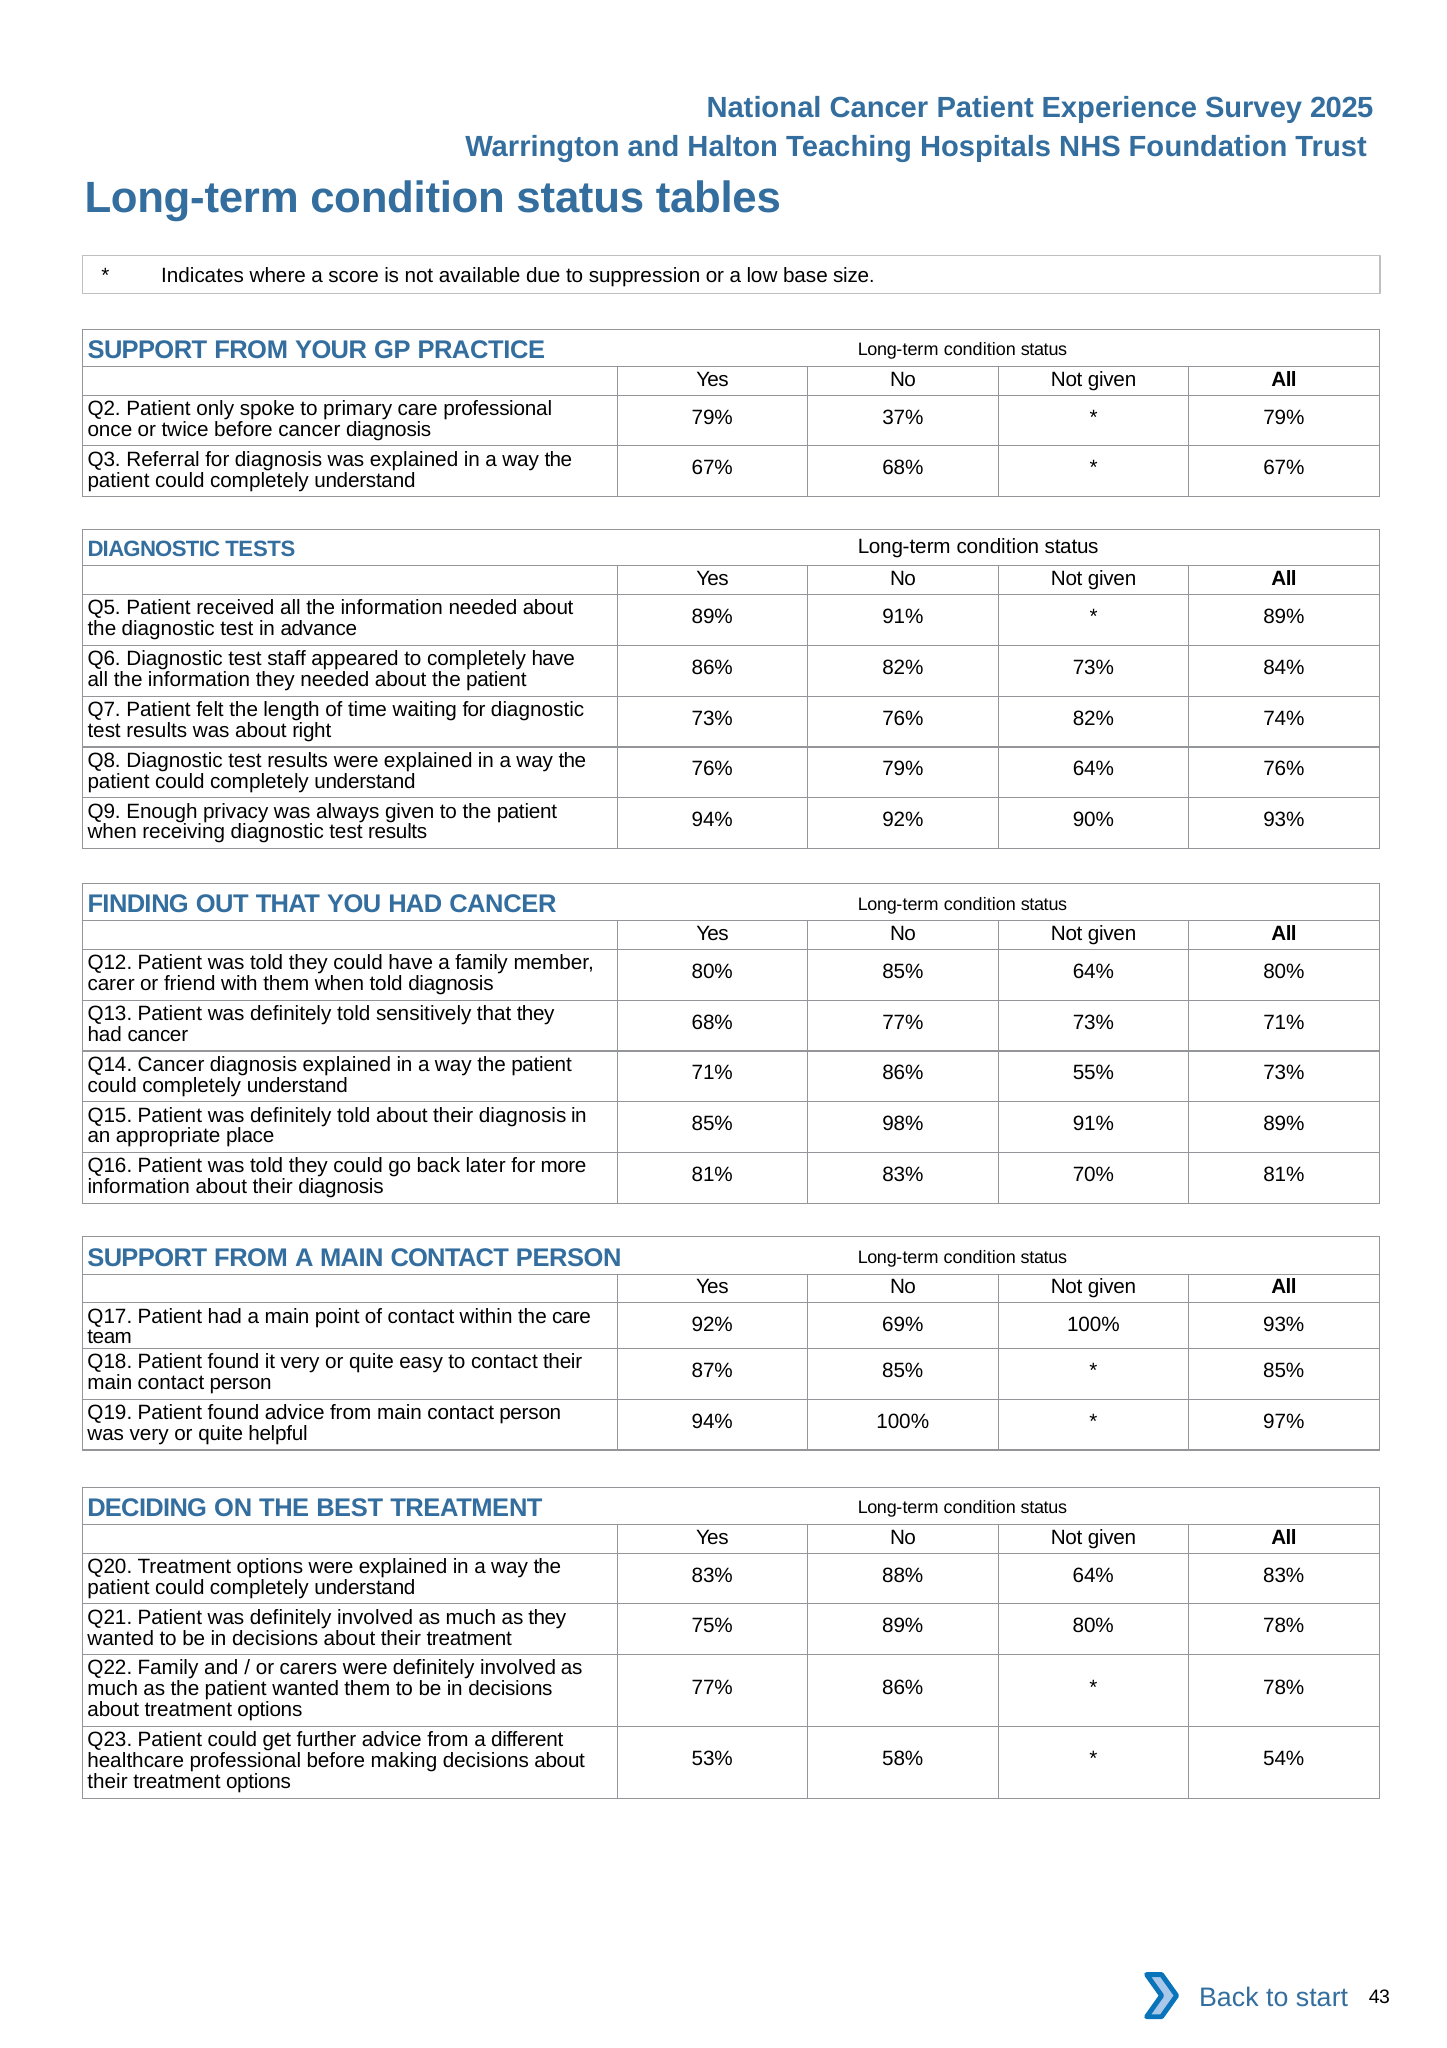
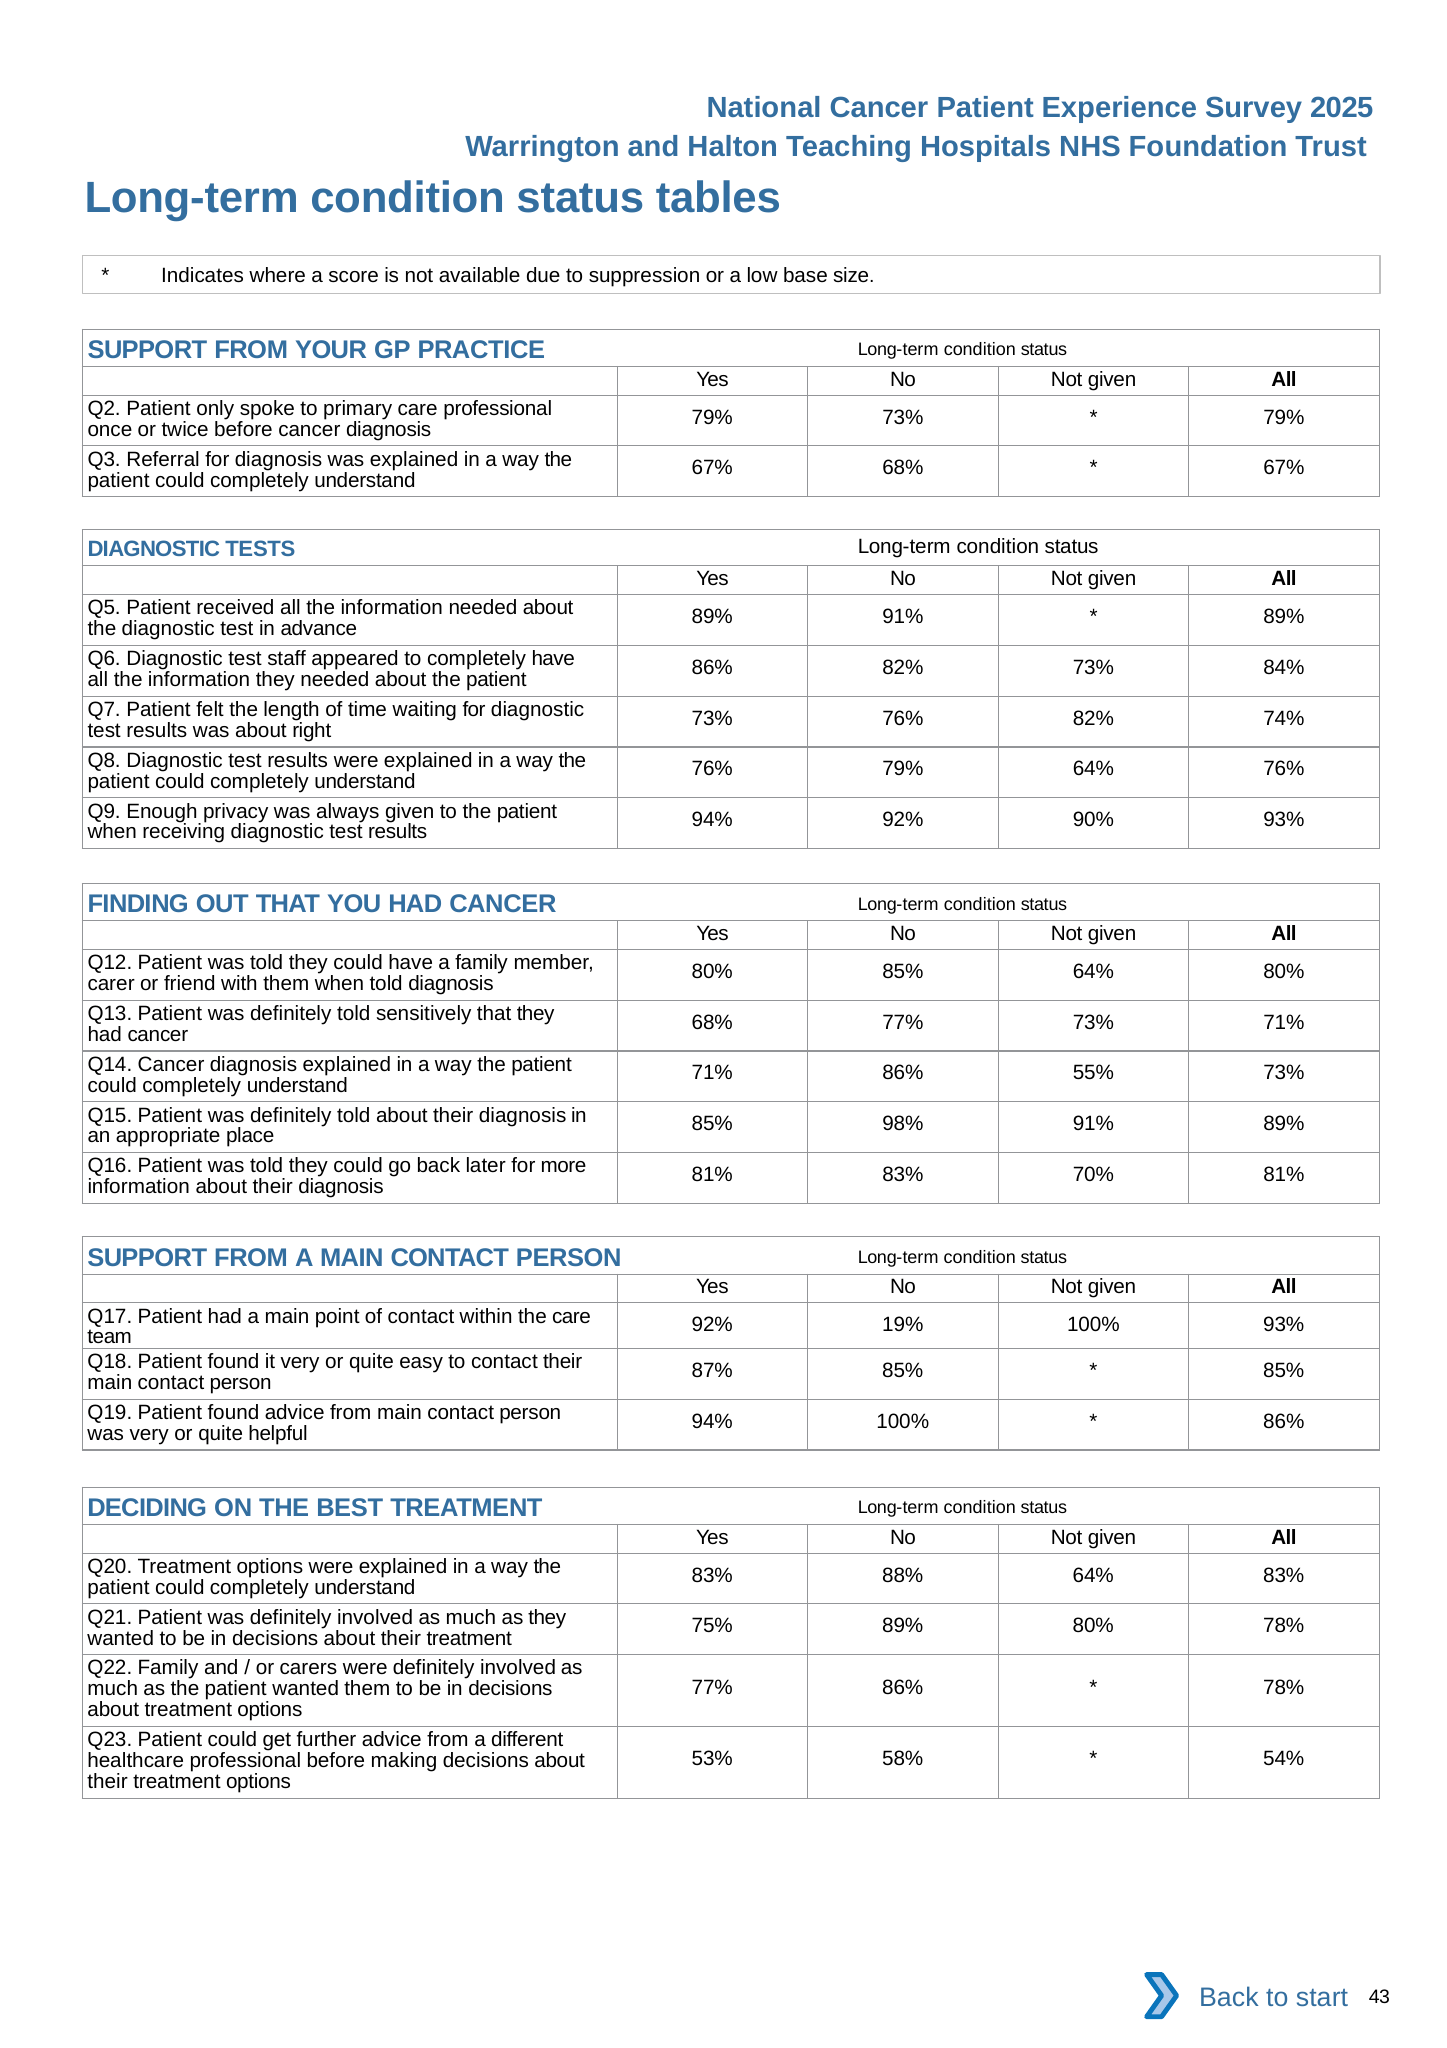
79% 37%: 37% -> 73%
69%: 69% -> 19%
97% at (1284, 1421): 97% -> 86%
